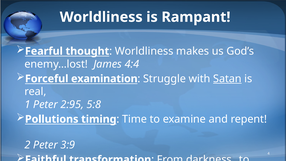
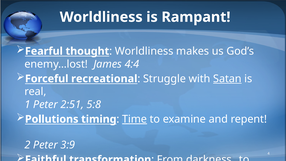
examination: examination -> recreational
2:95: 2:95 -> 2:51
Time underline: none -> present
